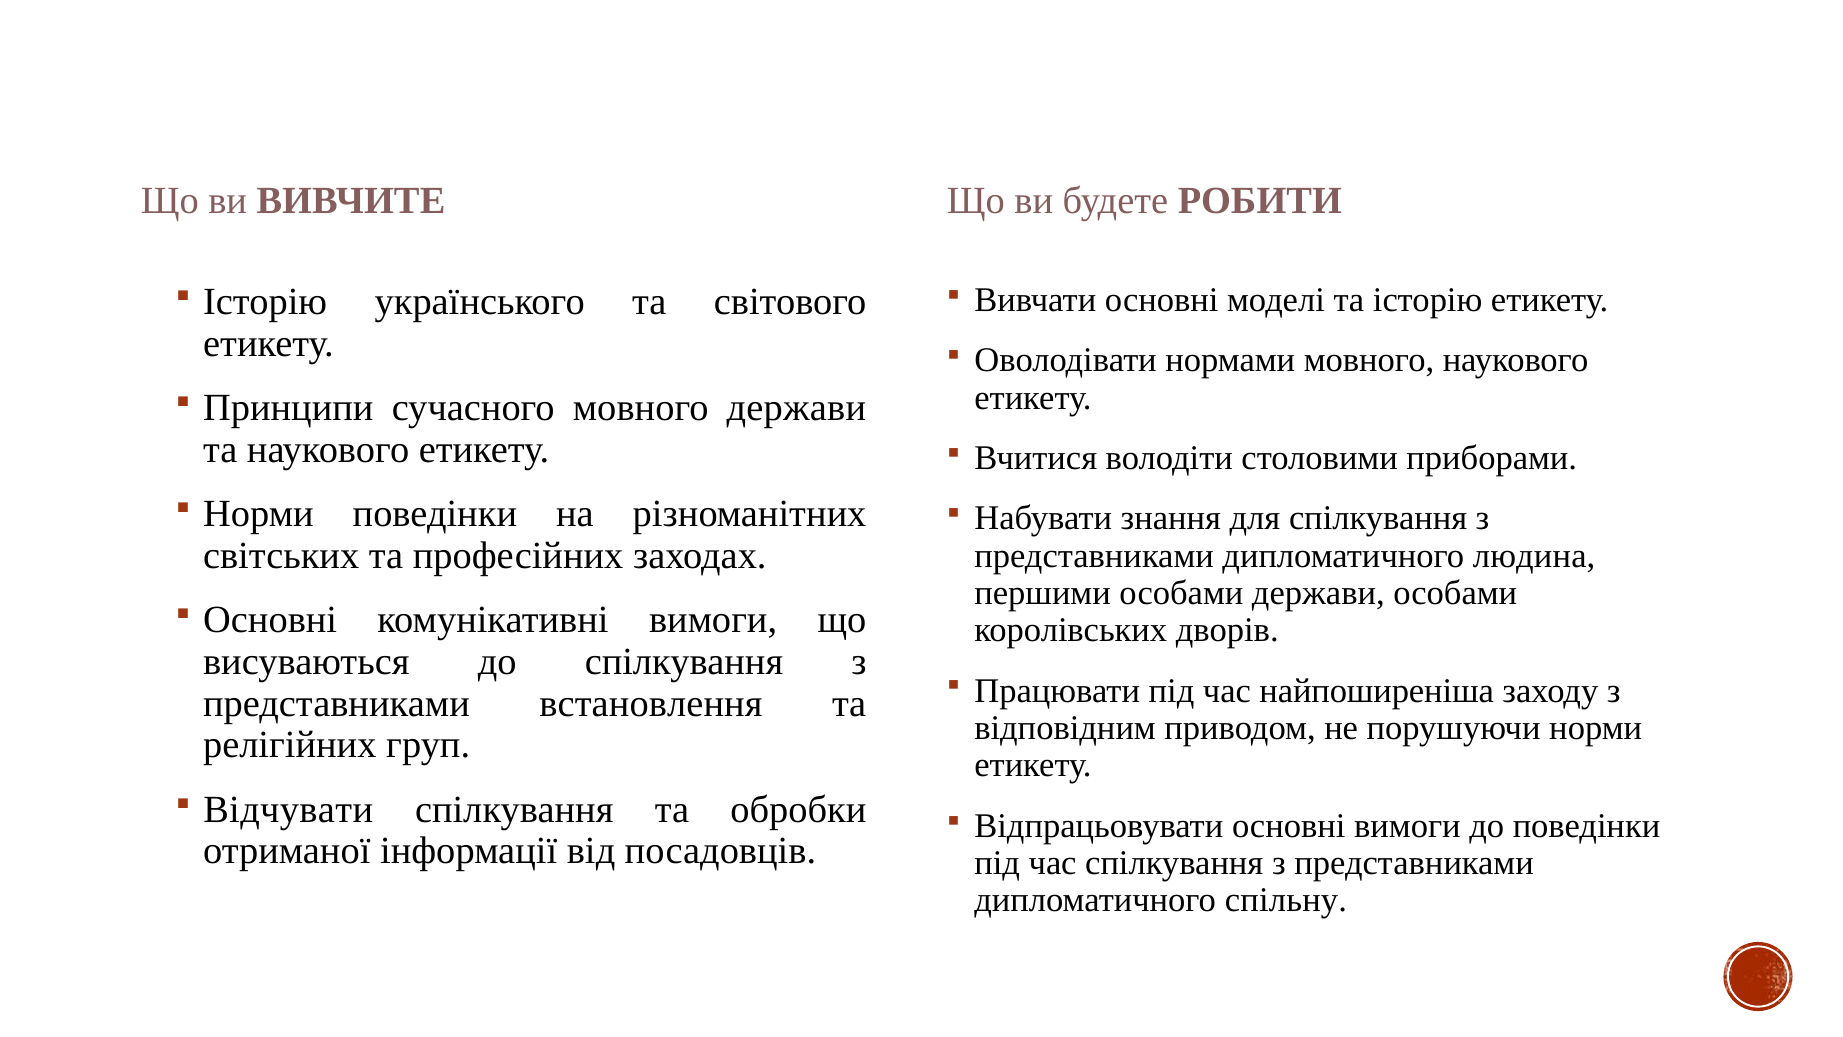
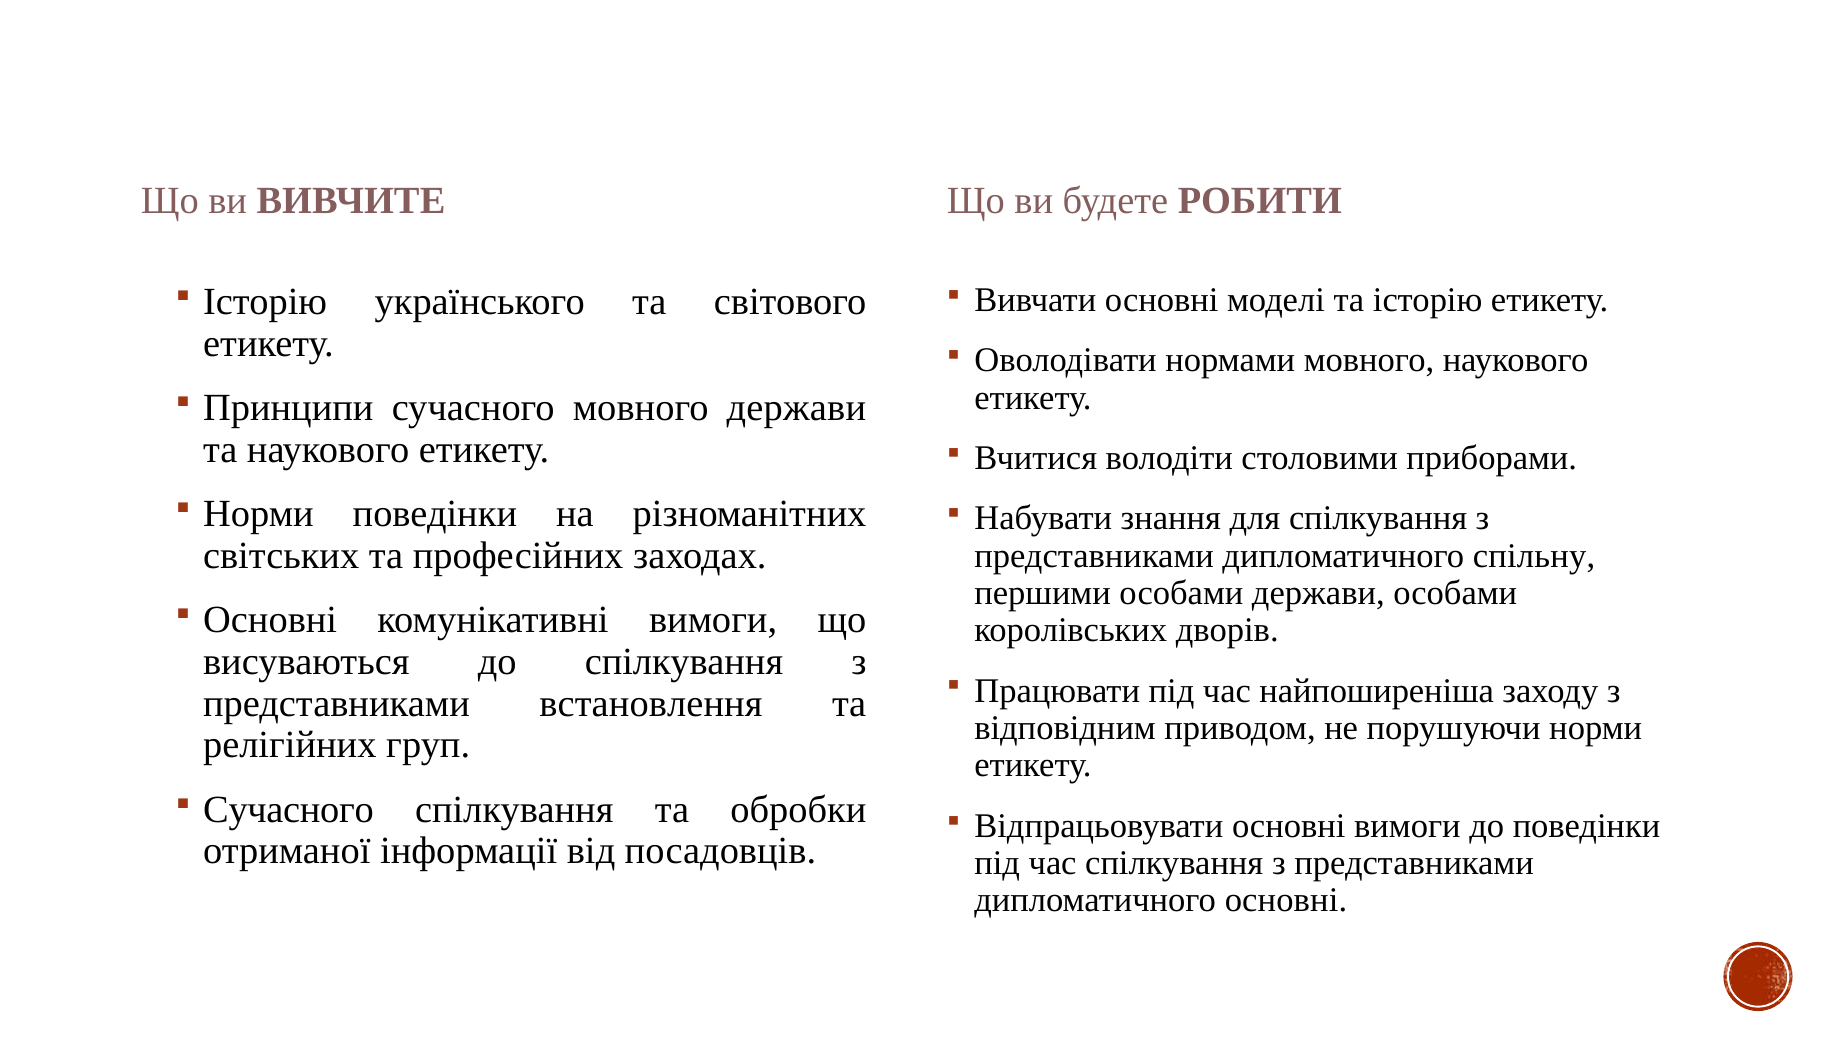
людина: людина -> спільну
Відчувати at (288, 809): Відчувати -> Сучасного
дипломатичного спільну: спільну -> основні
